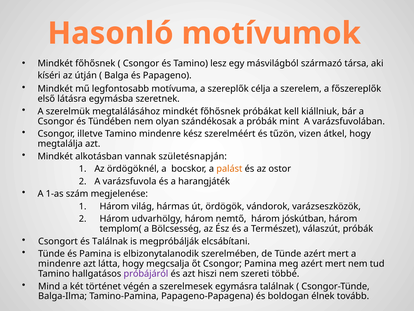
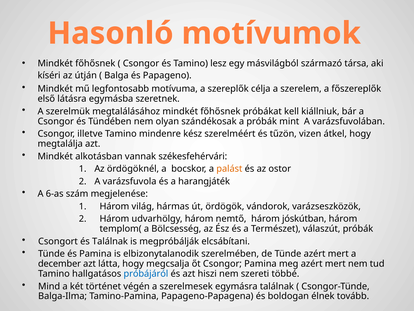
születésnapján: születésnapján -> székesfehérvári
1-as: 1-as -> 6-as
mindenre at (59, 263): mindenre -> december
próbájáról colour: purple -> blue
